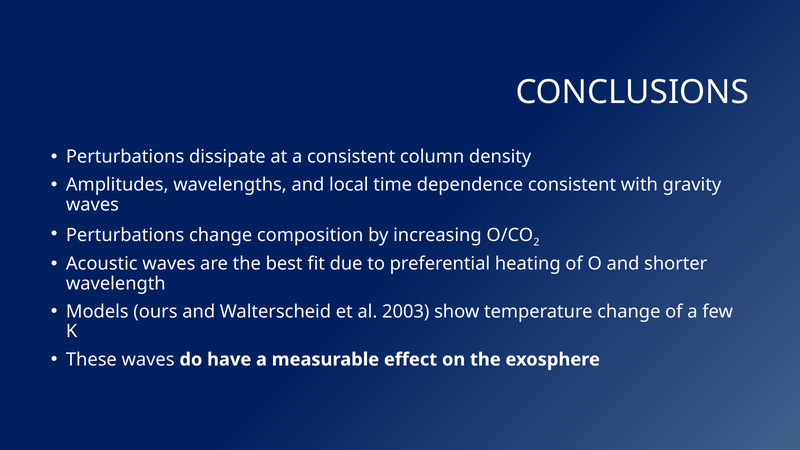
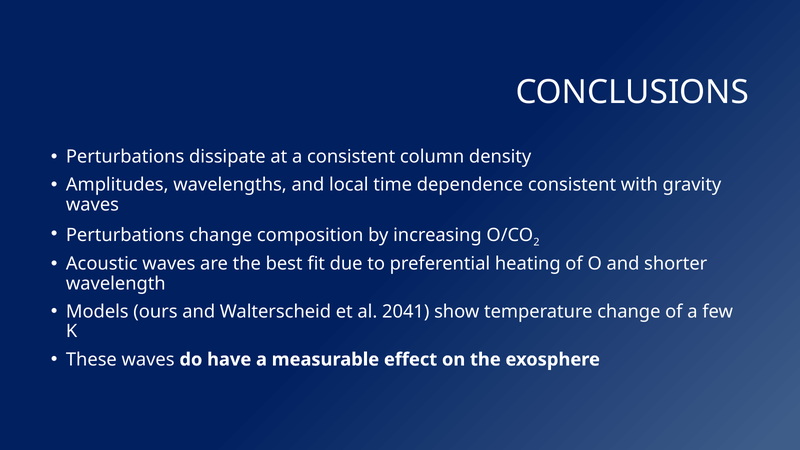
2003: 2003 -> 2041
